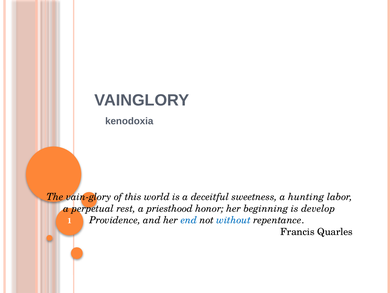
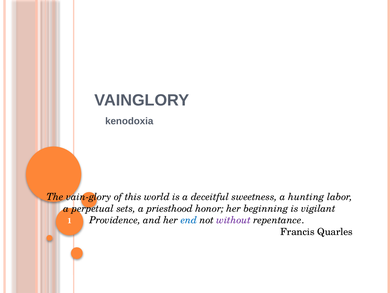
rest: rest -> sets
develop: develop -> vigilant
without colour: blue -> purple
